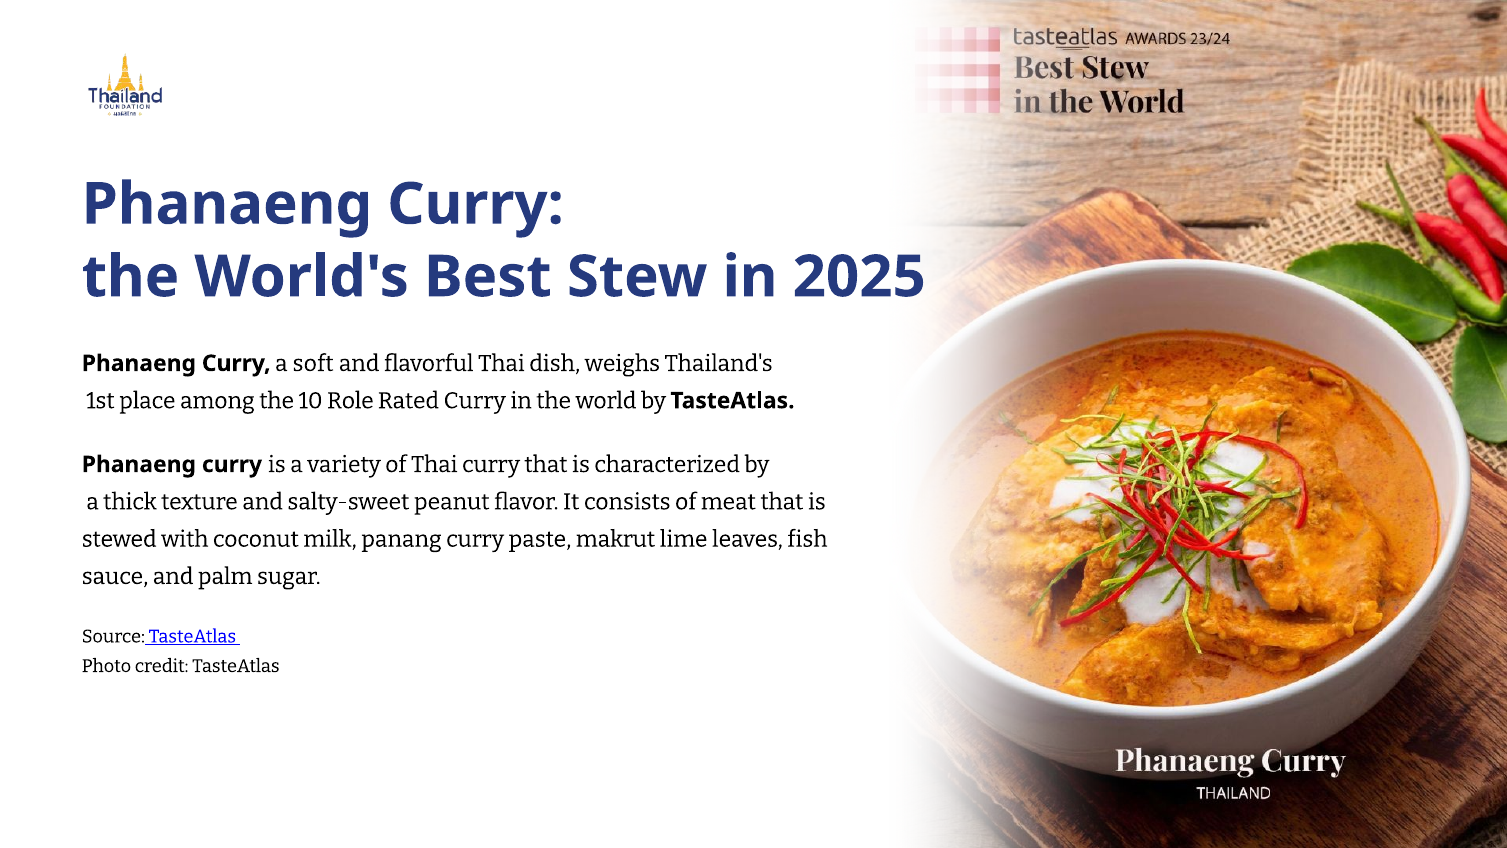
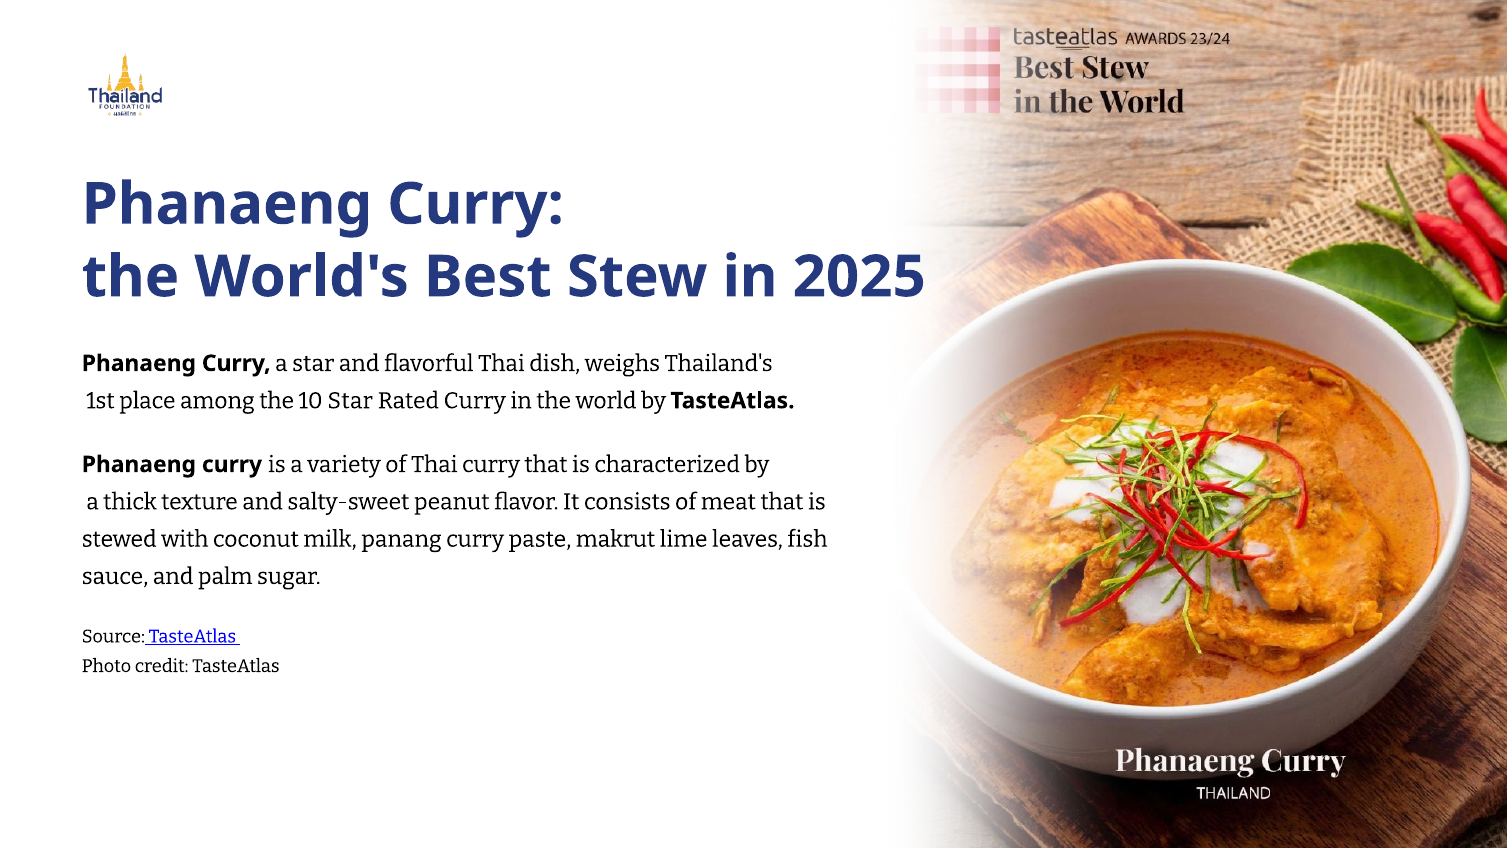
a soft: soft -> star
10 Role: Role -> Star
